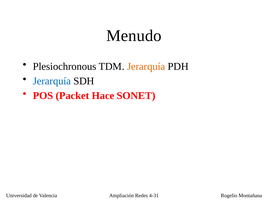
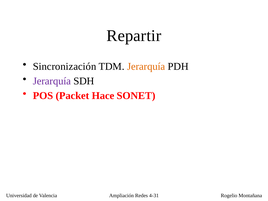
Menudo: Menudo -> Repartir
Plesiochronous: Plesiochronous -> Sincronización
Jerarquía at (52, 81) colour: blue -> purple
